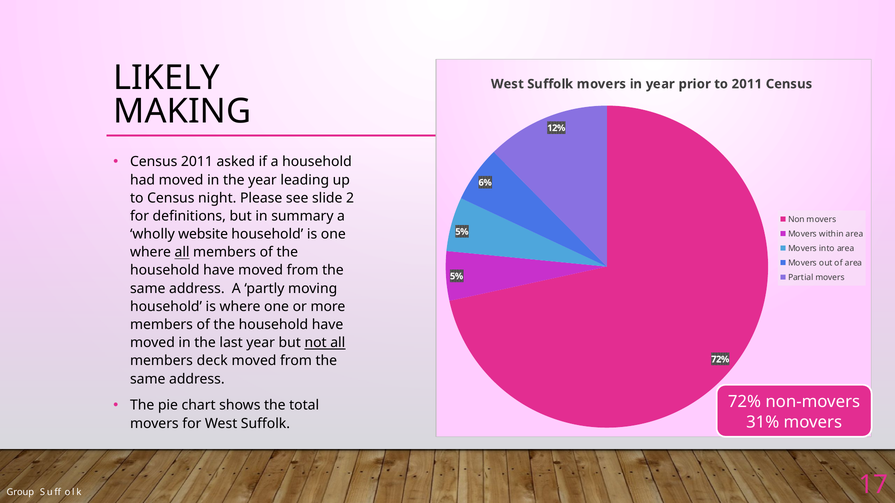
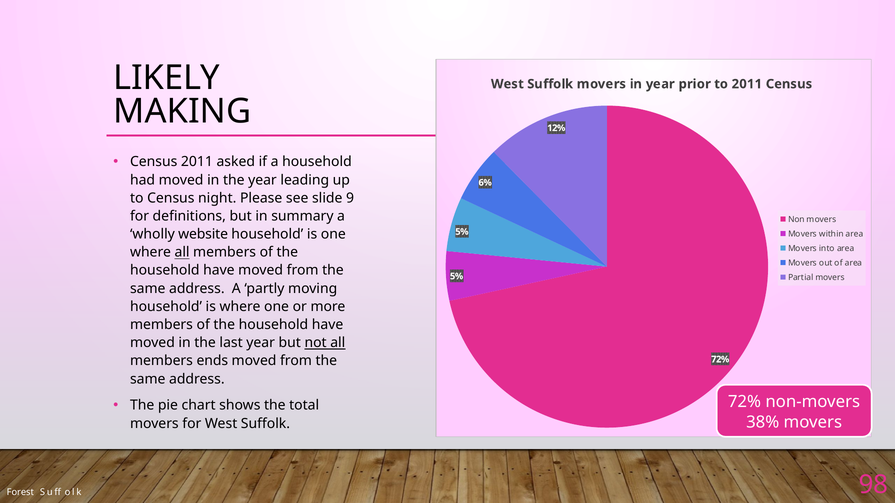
2: 2 -> 9
deck: deck -> ends
31%: 31% -> 38%
Group: Group -> Forest
17: 17 -> 98
